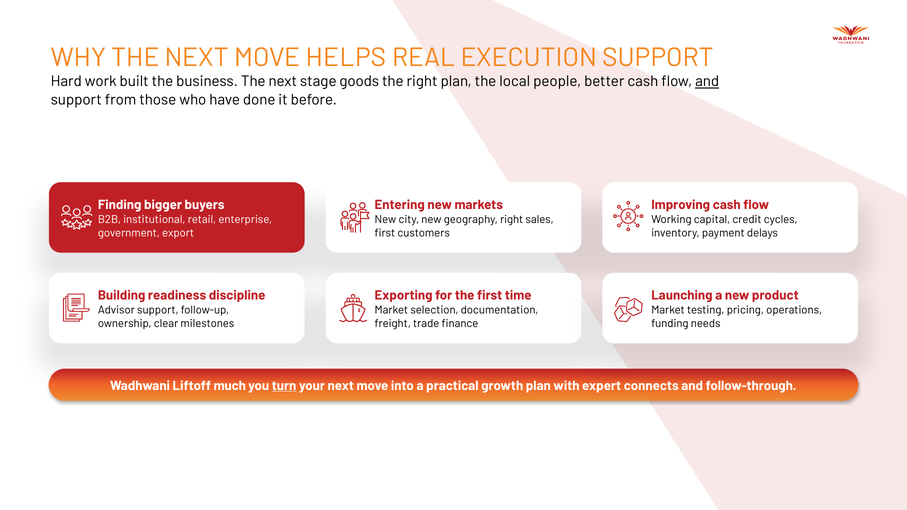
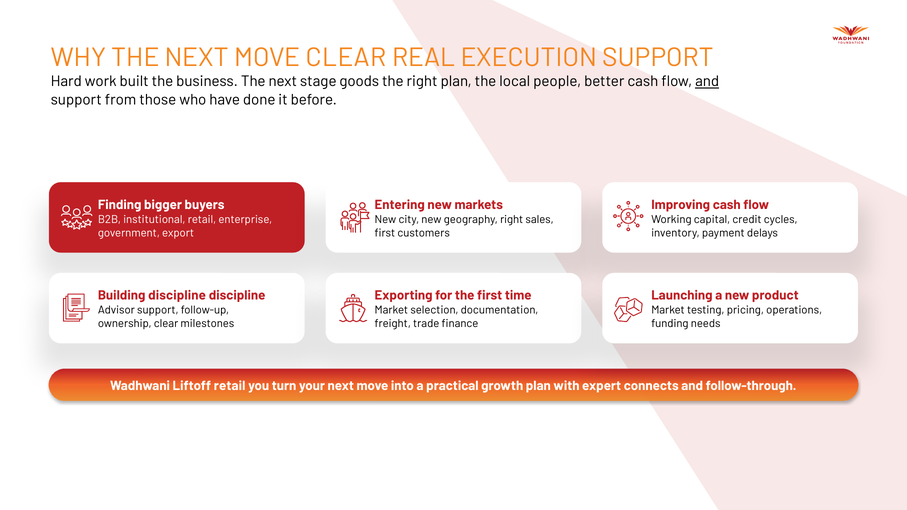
MOVE HELPS: HELPS -> CLEAR
Building readiness: readiness -> discipline
Liftoff much: much -> retail
turn underline: present -> none
